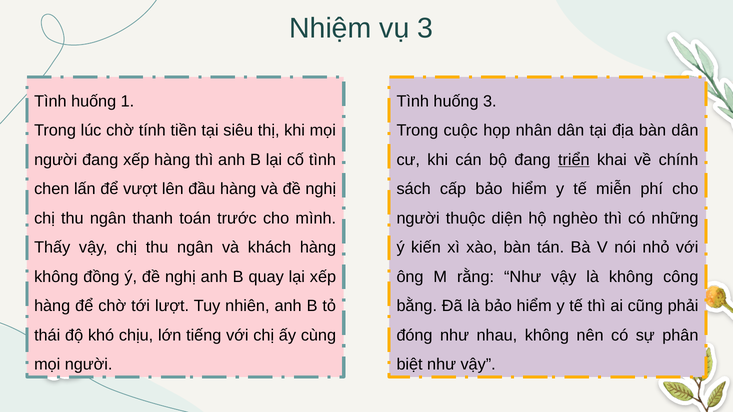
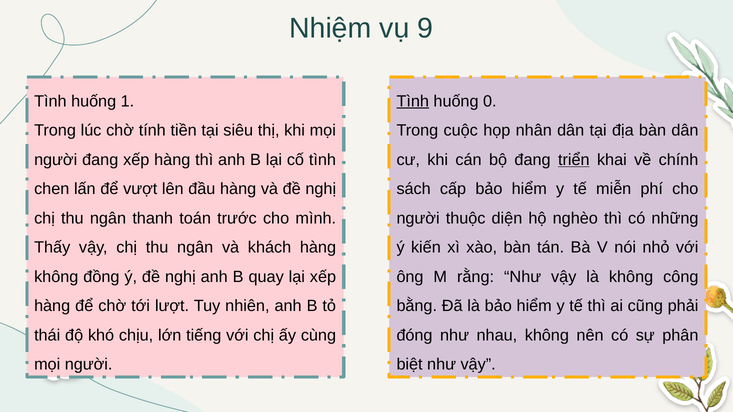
vụ 3: 3 -> 9
Tình at (413, 101) underline: none -> present
huống 3: 3 -> 0
